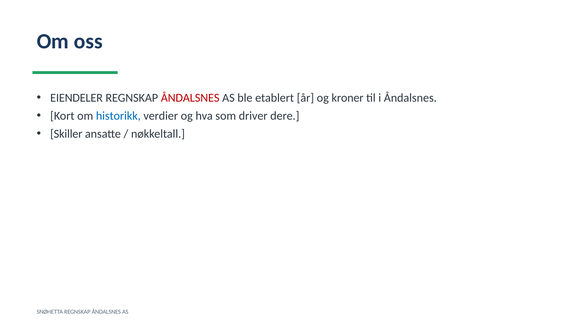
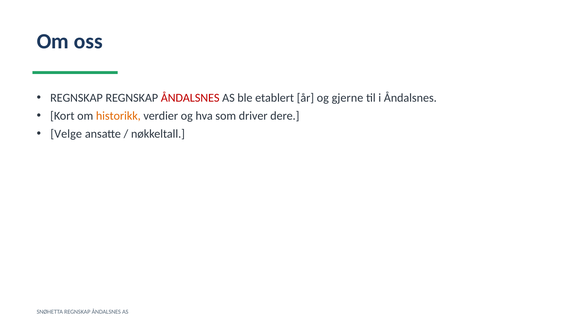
EIENDELER at (77, 98): EIENDELER -> REGNSKAP
kroner: kroner -> gjerne
historikk colour: blue -> orange
Skiller: Skiller -> Velge
